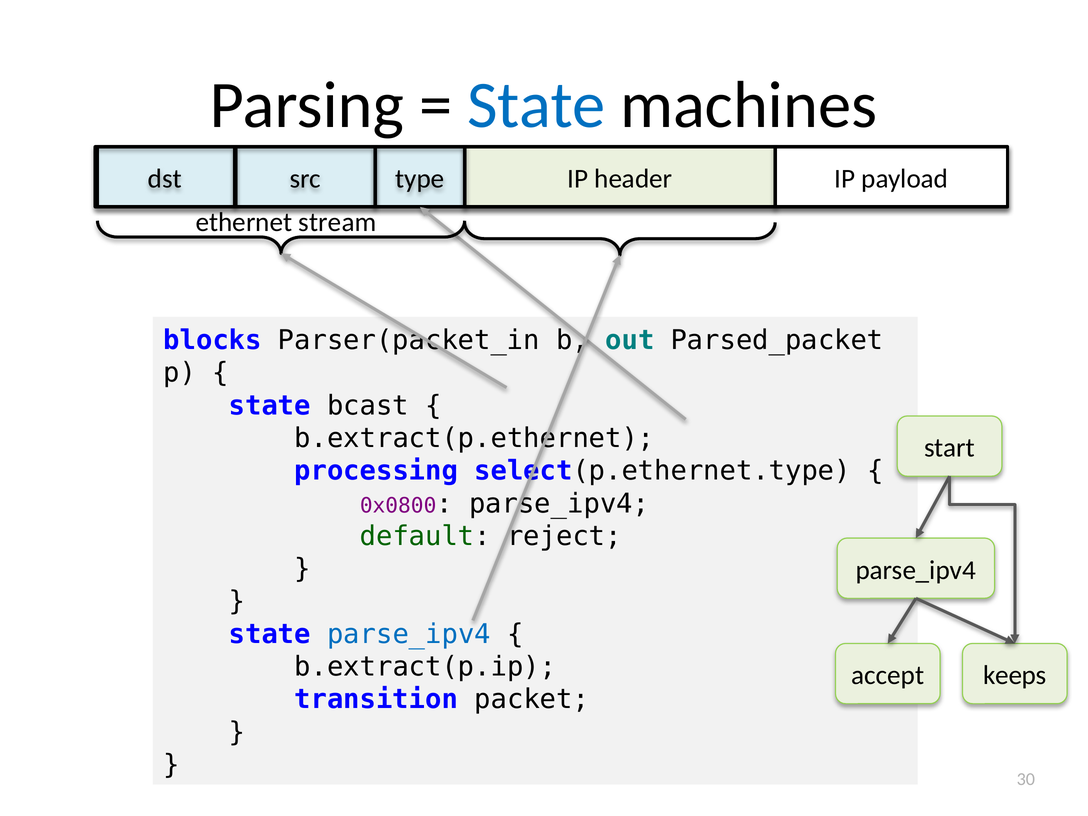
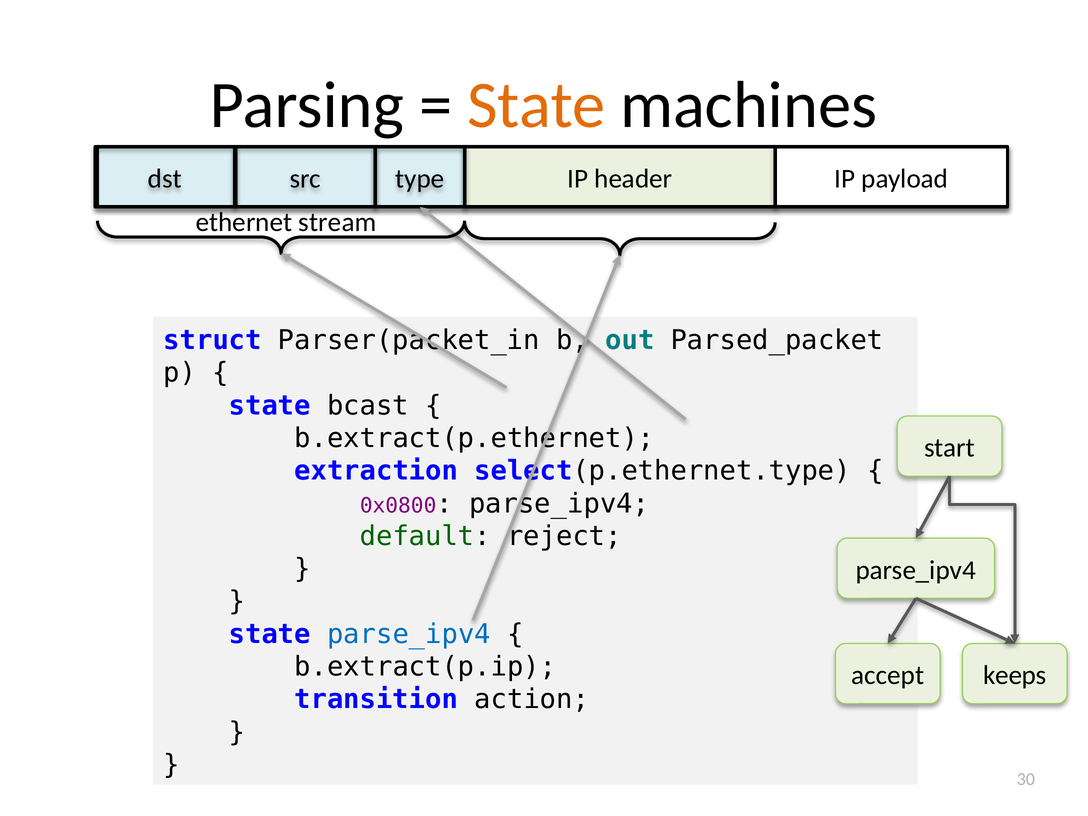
State at (536, 105) colour: blue -> orange
blocks: blocks -> struct
processing: processing -> extraction
packet: packet -> action
